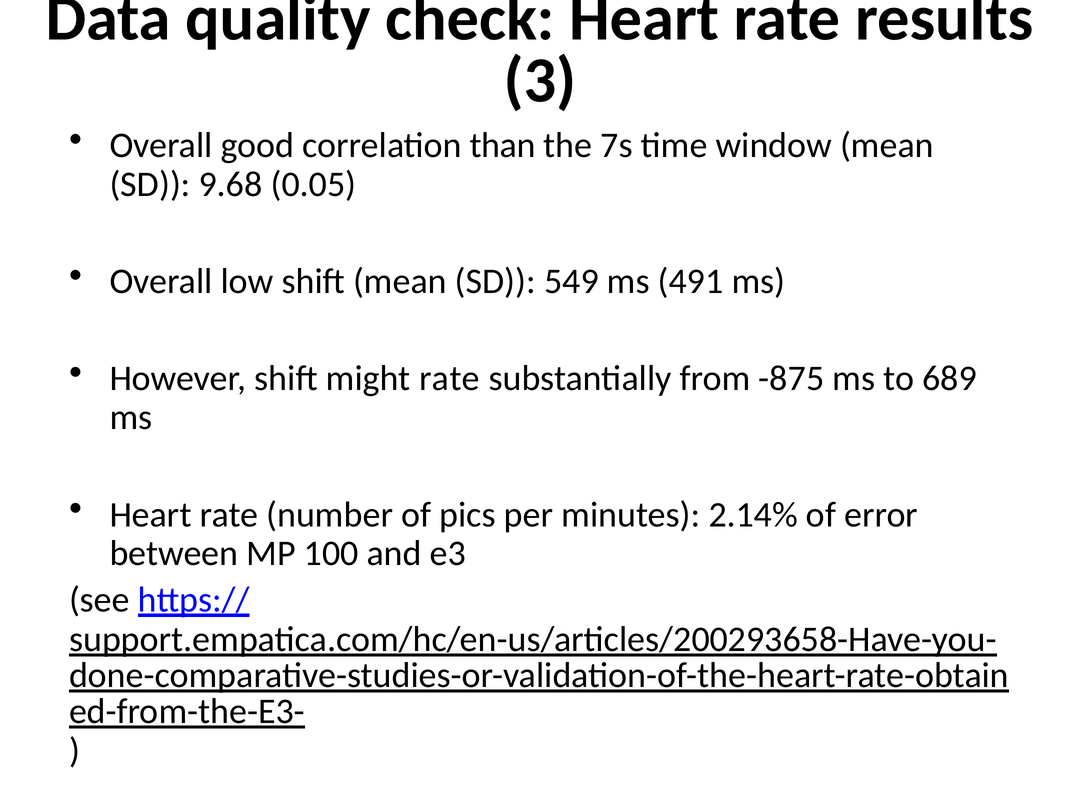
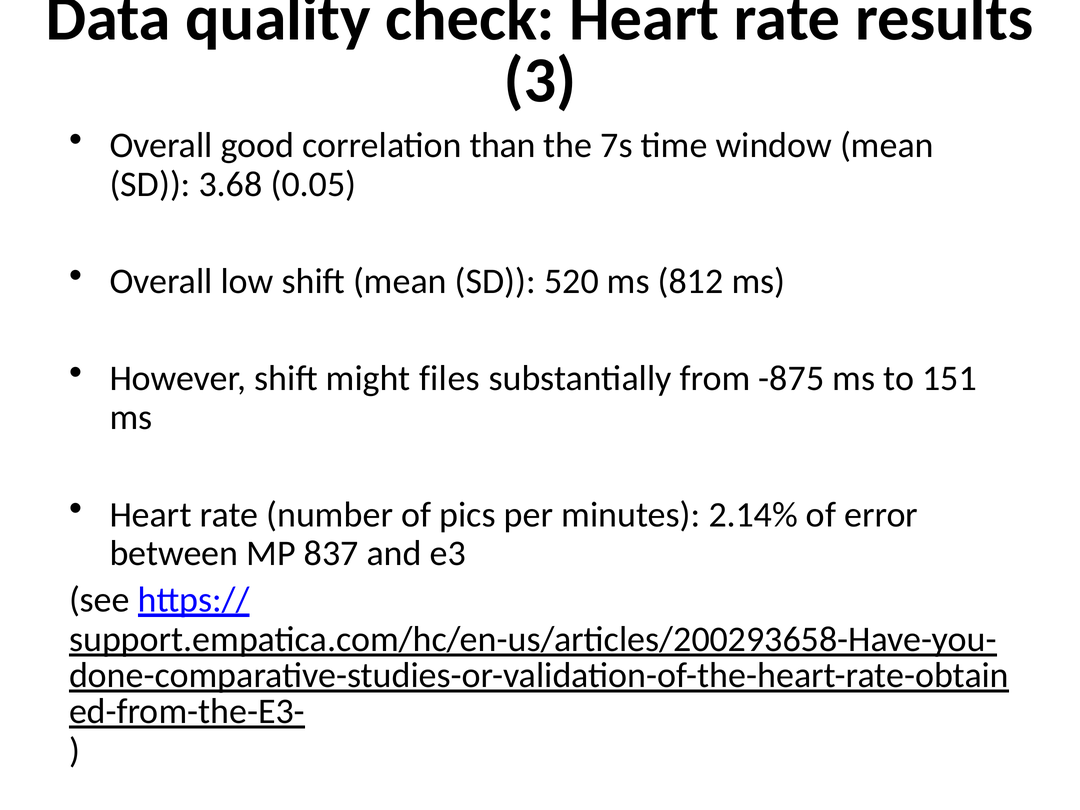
9.68: 9.68 -> 3.68
549: 549 -> 520
491: 491 -> 812
might rate: rate -> files
689: 689 -> 151
100: 100 -> 837
